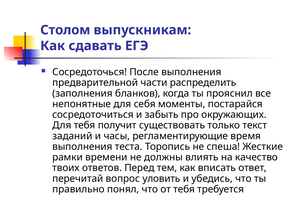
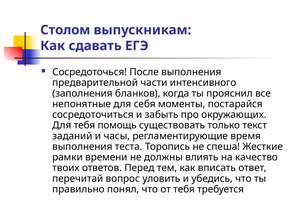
распределить: распределить -> интенсивного
получит: получит -> помощь
